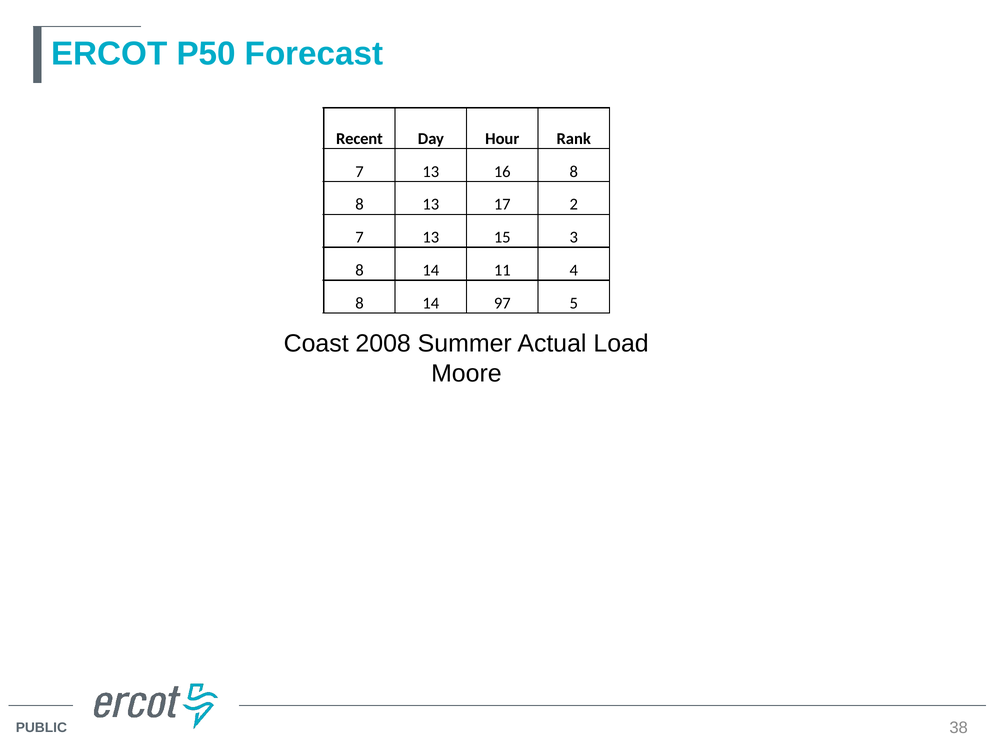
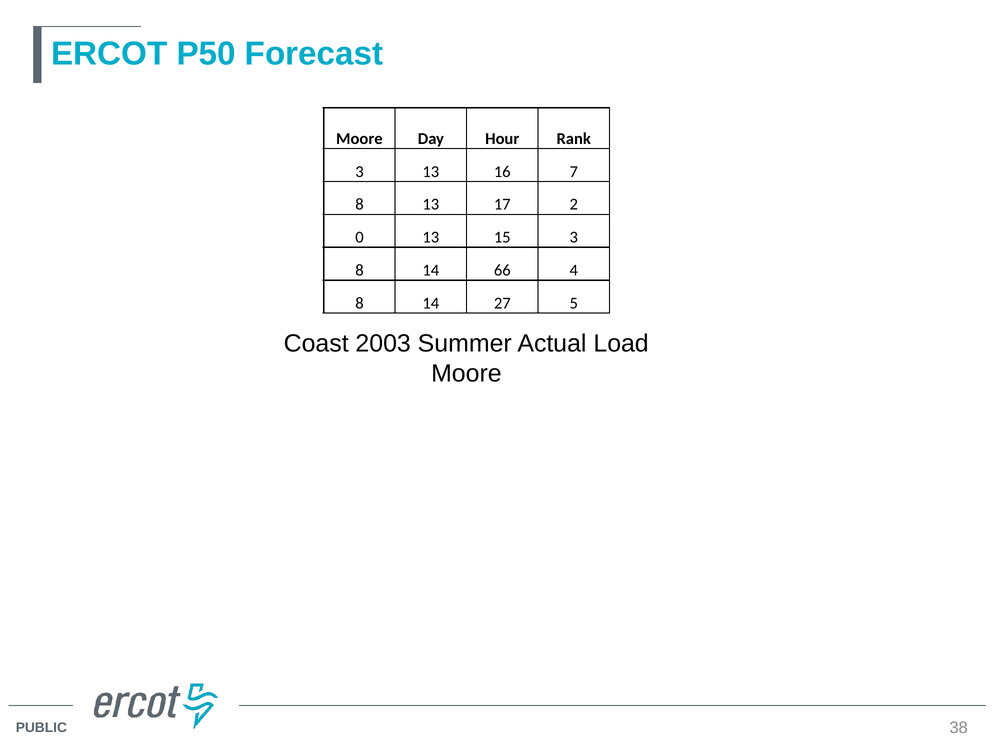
Recent at (359, 139): Recent -> Moore
7 at (359, 172): 7 -> 3
16 8: 8 -> 7
7 at (359, 237): 7 -> 0
11: 11 -> 66
97: 97 -> 27
2008: 2008 -> 2003
